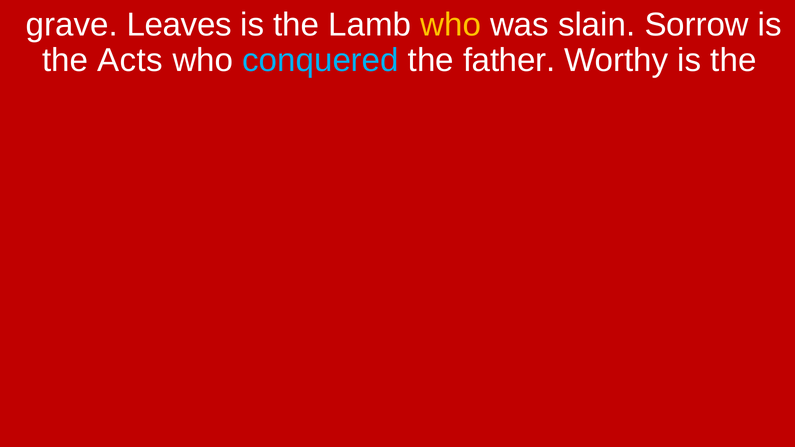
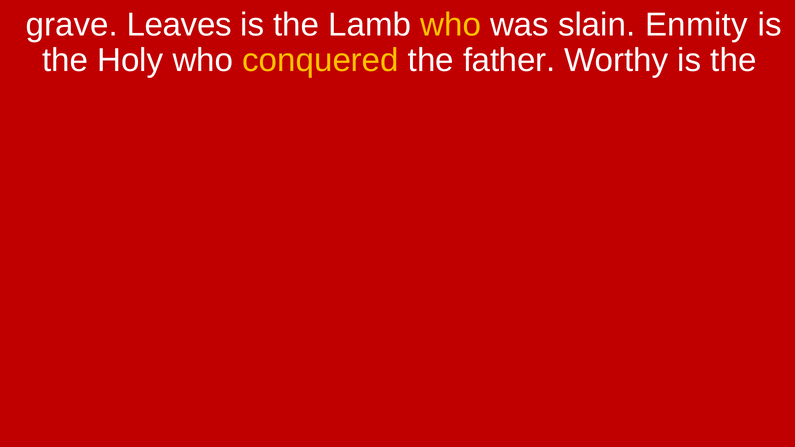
Sorrow: Sorrow -> Enmity
Acts: Acts -> Holy
conquered colour: light blue -> yellow
